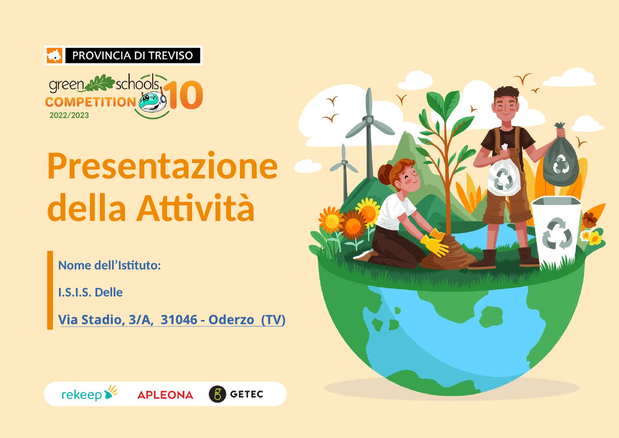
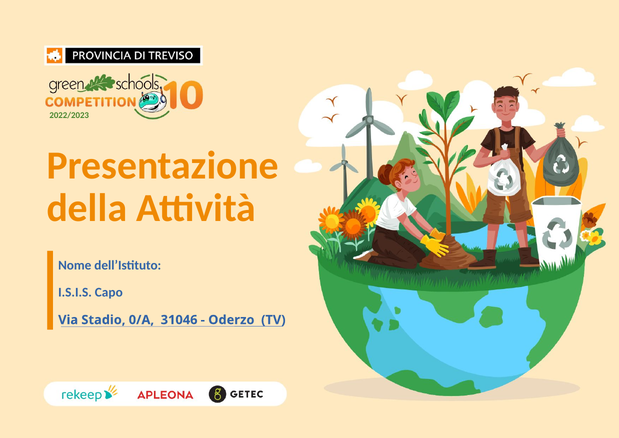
Delle: Delle -> Capo
3/A: 3/A -> 0/A
